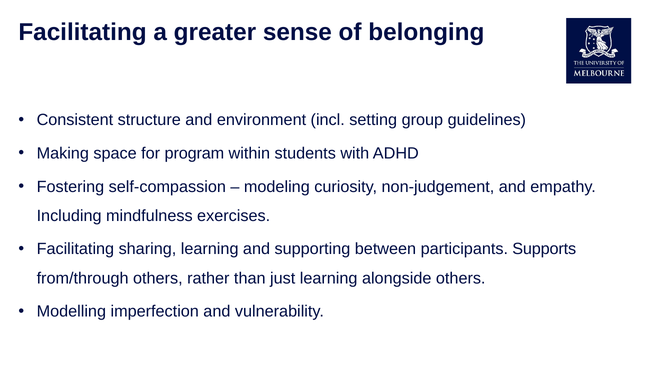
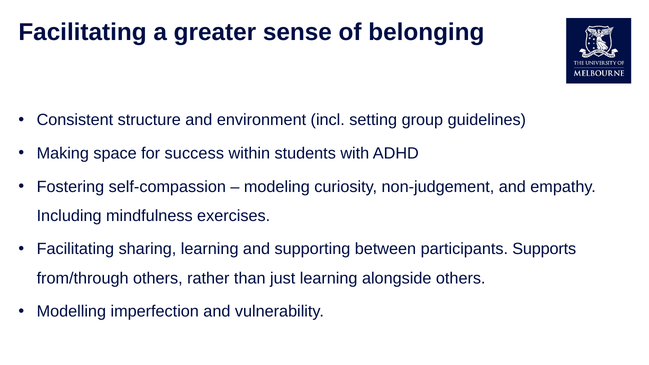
program: program -> success
